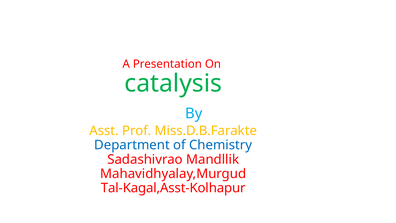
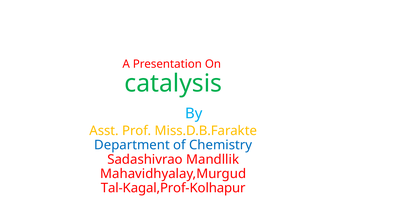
Tal-Kagal,Asst-Kolhapur: Tal-Kagal,Asst-Kolhapur -> Tal-Kagal,Prof-Kolhapur
